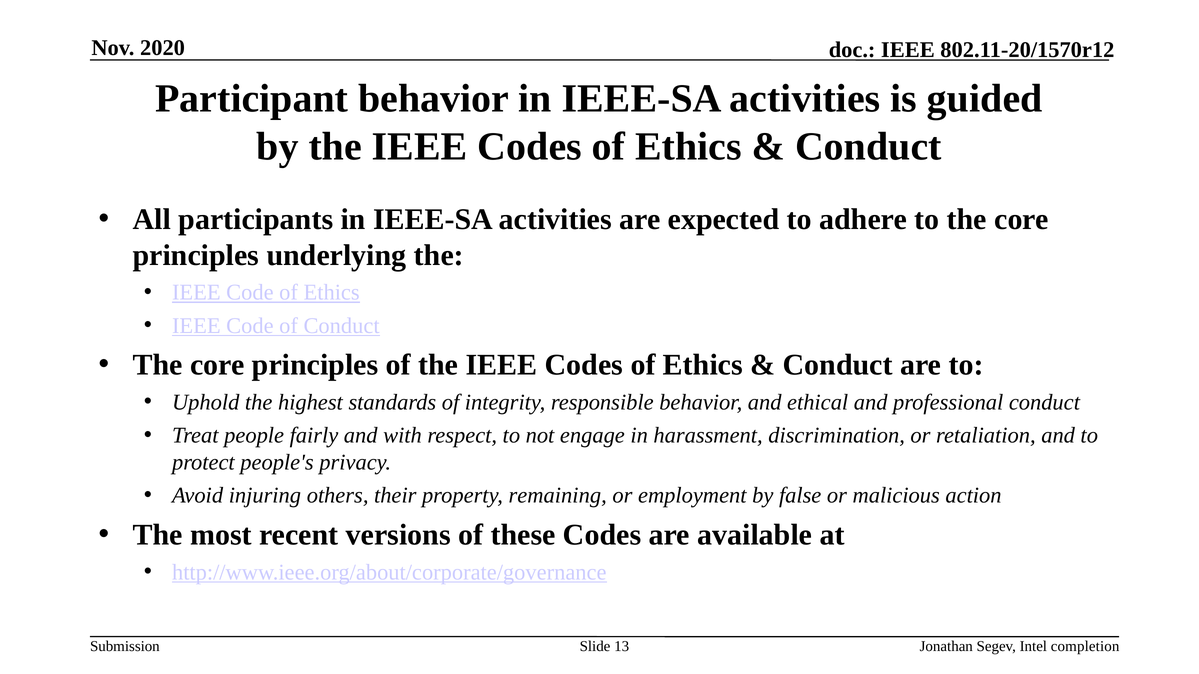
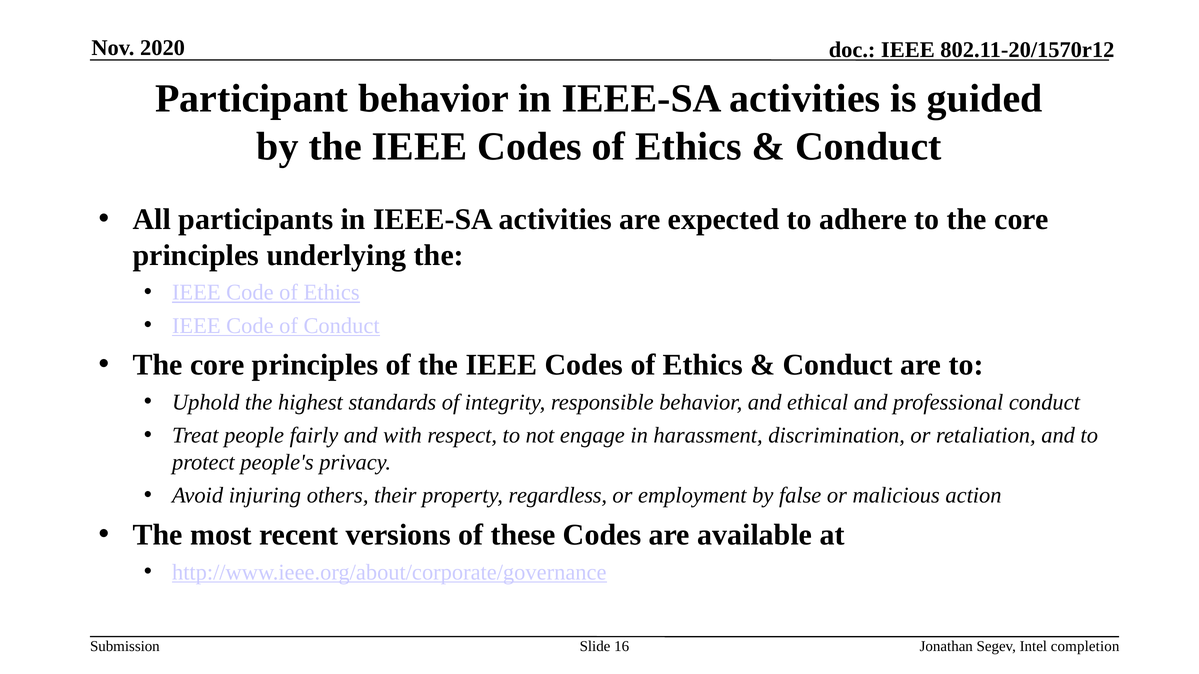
remaining: remaining -> regardless
13: 13 -> 16
